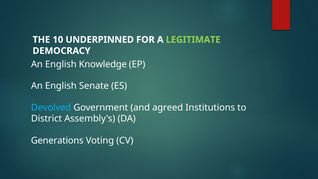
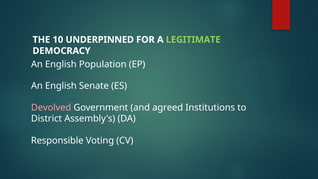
Knowledge: Knowledge -> Population
Devolved colour: light blue -> pink
Generations: Generations -> Responsible
